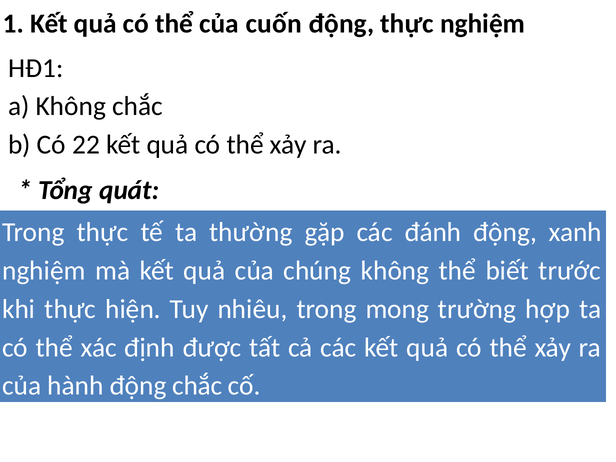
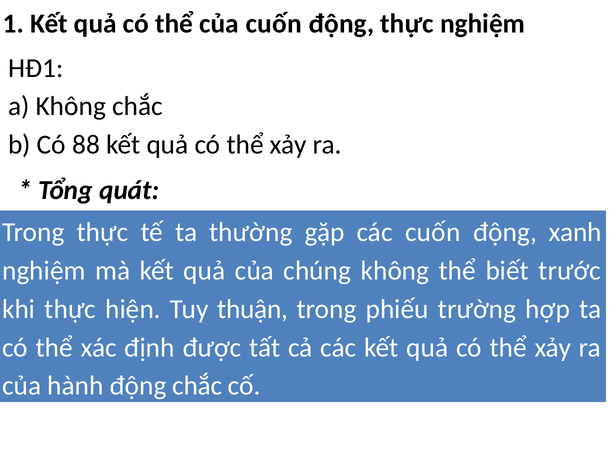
22: 22 -> 88
các đánh: đánh -> cuốn
nhiêu: nhiêu -> thuận
mong: mong -> phiếu
